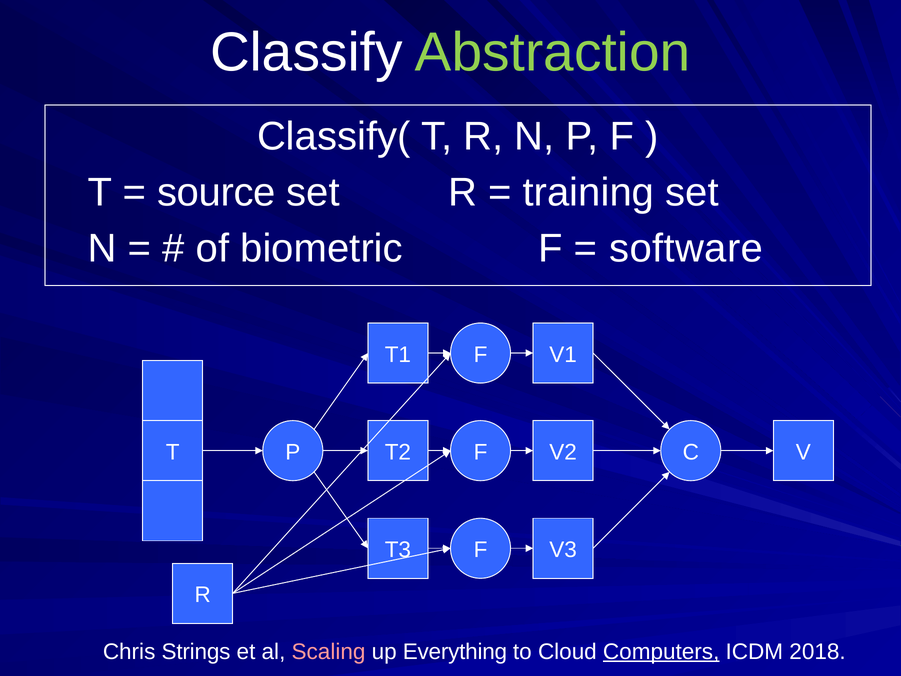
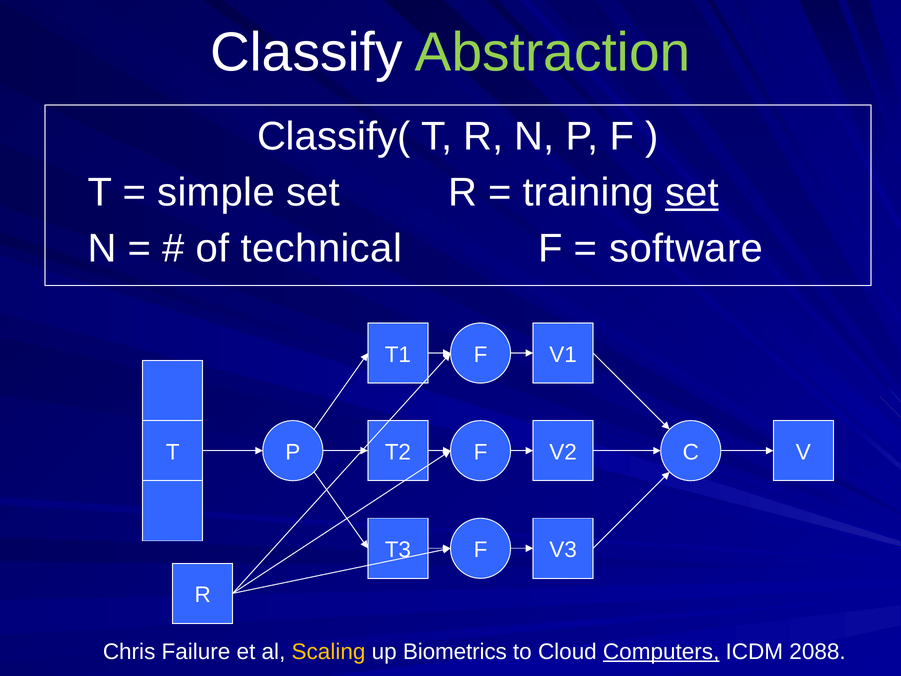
source: source -> simple
set at (692, 193) underline: none -> present
biometric: biometric -> technical
Strings: Strings -> Failure
Scaling colour: pink -> yellow
Everything: Everything -> Biometrics
2018: 2018 -> 2088
